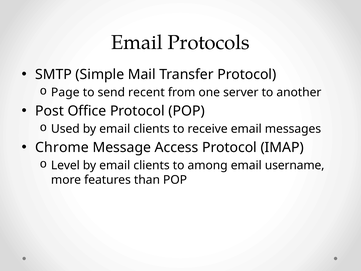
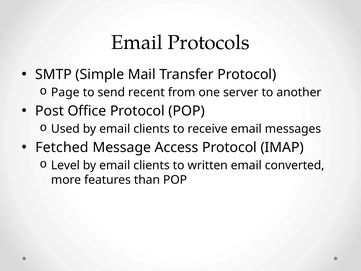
Chrome: Chrome -> Fetched
among: among -> written
username: username -> converted
